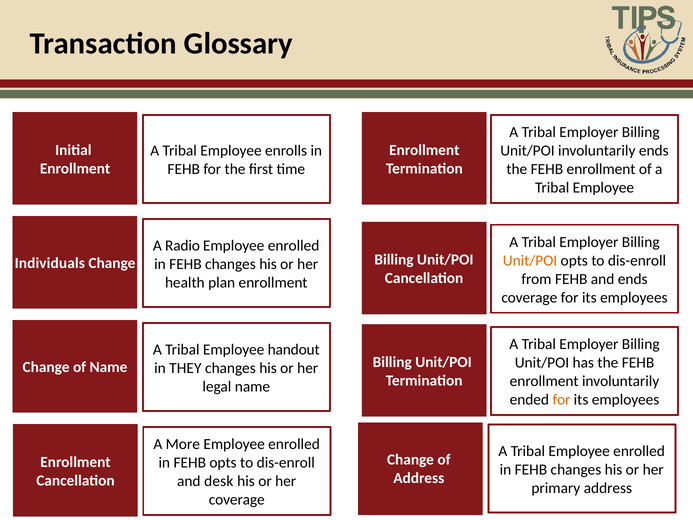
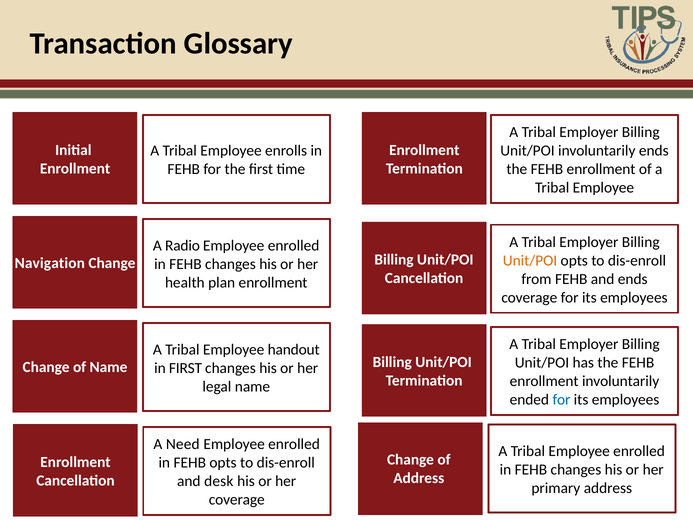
Individuals: Individuals -> Navigation
in THEY: THEY -> FIRST
for at (561, 400) colour: orange -> blue
More: More -> Need
